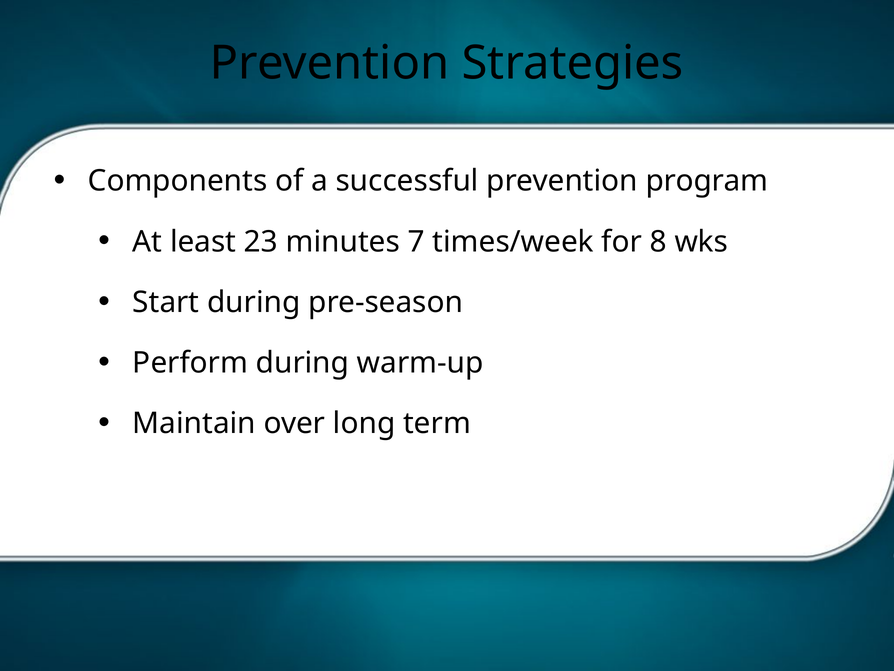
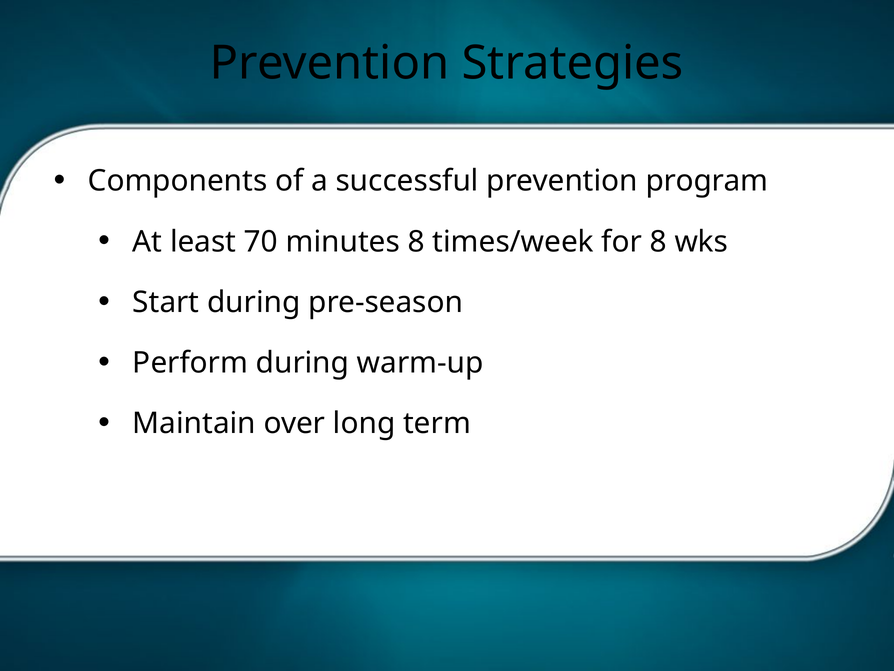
23: 23 -> 70
minutes 7: 7 -> 8
